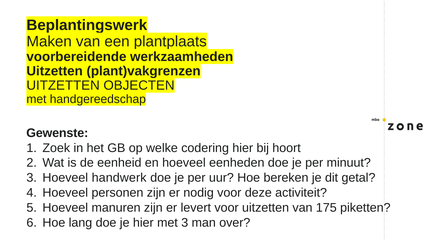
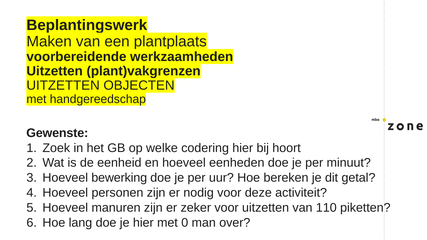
handwerk: handwerk -> bewerking
levert: levert -> zeker
175: 175 -> 110
met 3: 3 -> 0
